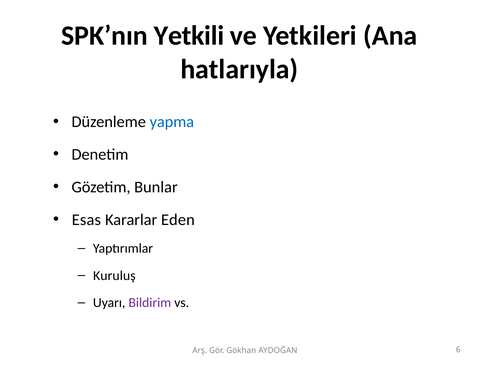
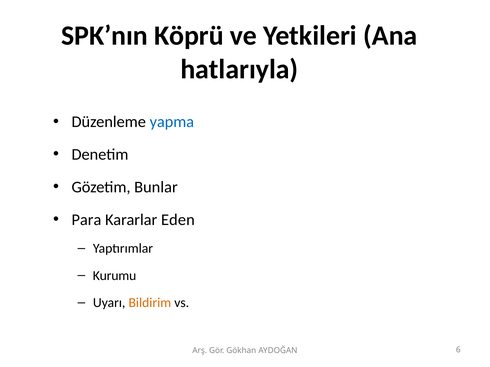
Yetkili: Yetkili -> Köprü
Esas: Esas -> Para
Kuruluş: Kuruluş -> Kurumu
Bildirim colour: purple -> orange
